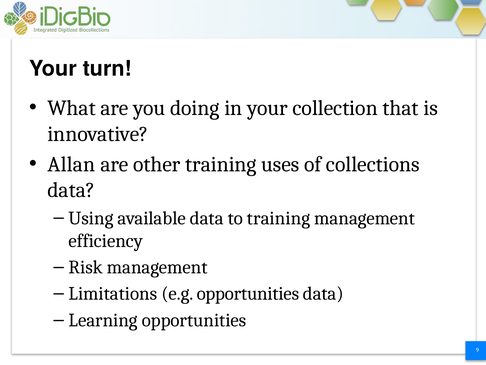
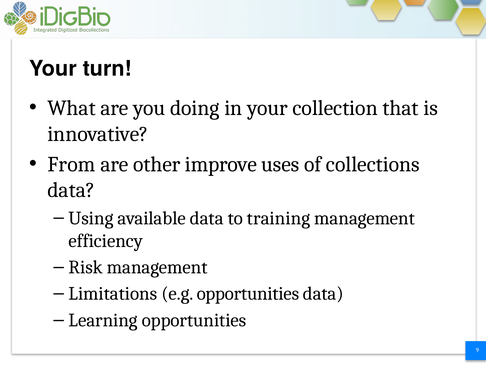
Allan: Allan -> From
other training: training -> improve
